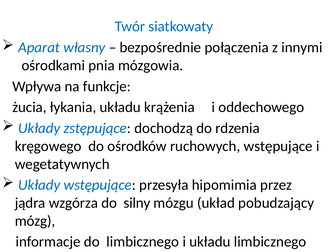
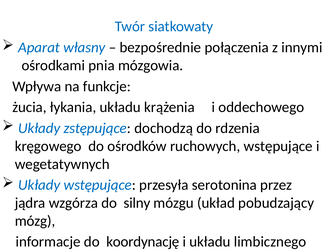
hipomimia: hipomimia -> serotonina
do limbicznego: limbicznego -> koordynację
